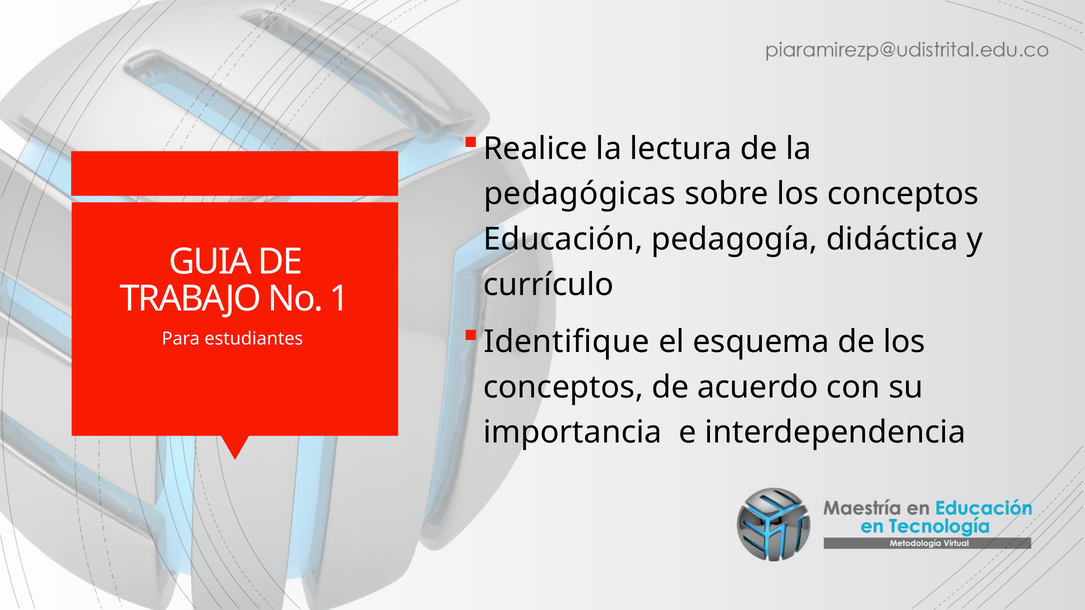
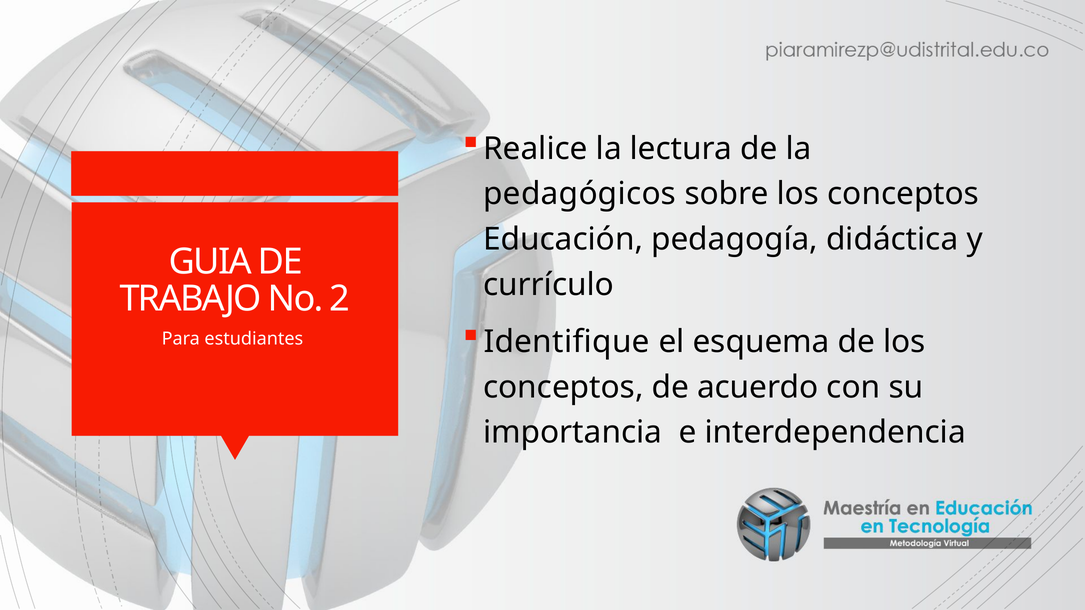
pedagógicas: pedagógicas -> pedagógicos
1: 1 -> 2
